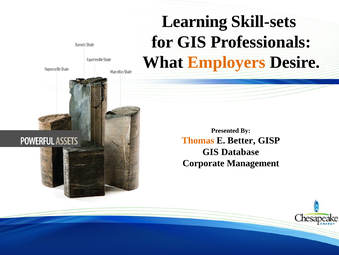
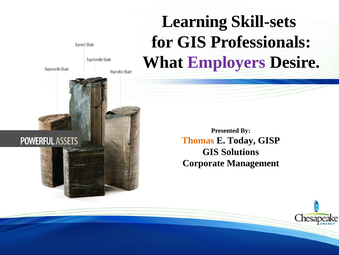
Employers colour: orange -> purple
Better: Better -> Today
Database: Database -> Solutions
